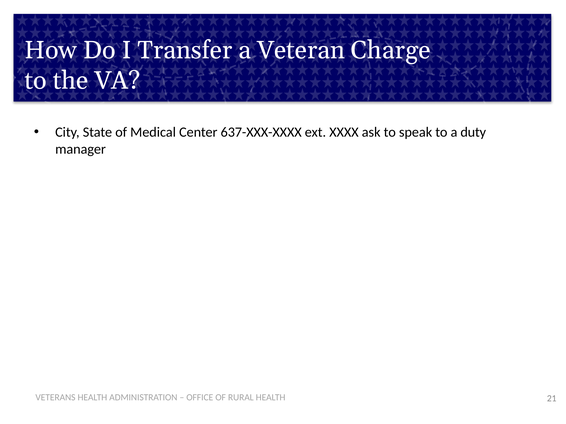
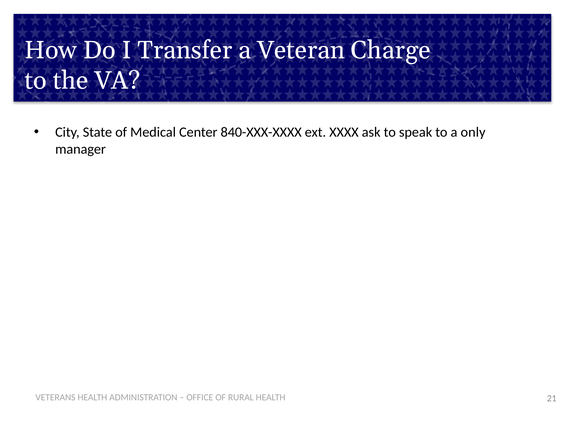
637-XXX-XXXX: 637-XXX-XXXX -> 840-XXX-XXXX
duty: duty -> only
